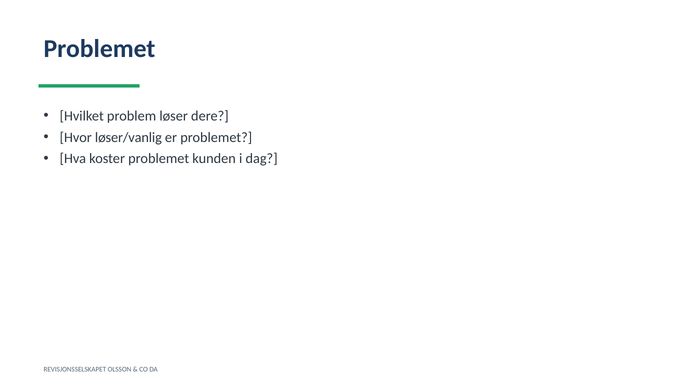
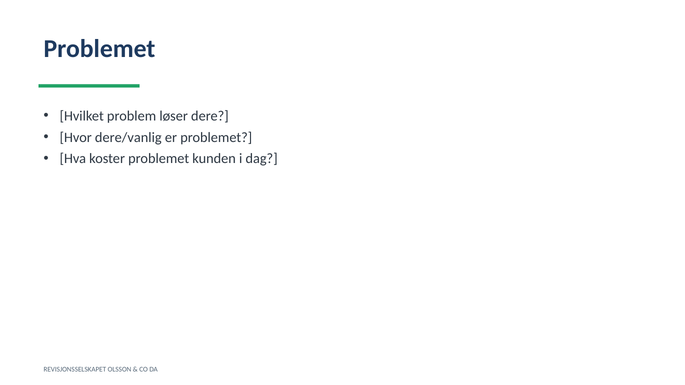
løser/vanlig: løser/vanlig -> dere/vanlig
